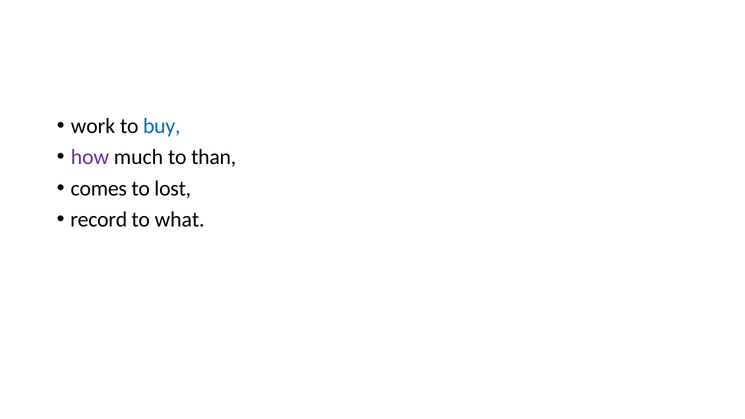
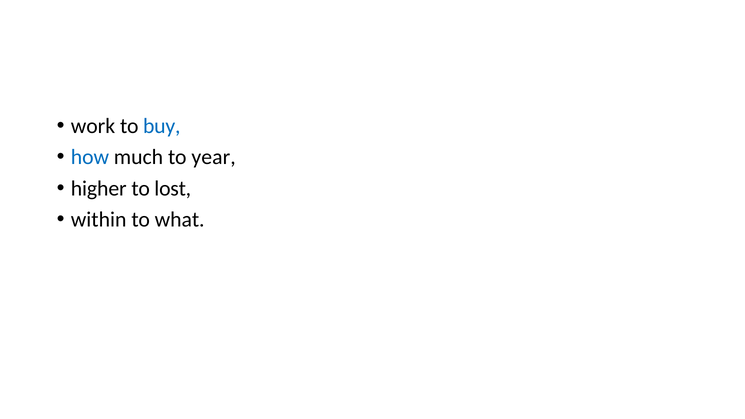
how colour: purple -> blue
than: than -> year
comes: comes -> higher
record: record -> within
